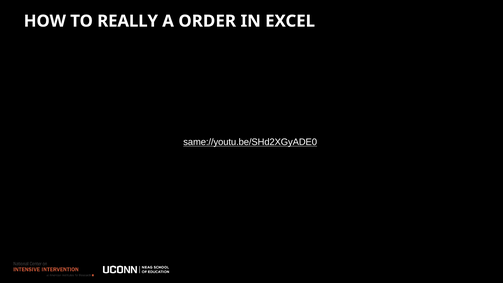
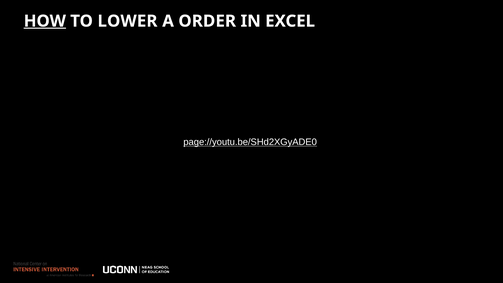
HOW underline: none -> present
REALLY: REALLY -> LOWER
same://youtu.be/SHd2XGyADE0: same://youtu.be/SHd2XGyADE0 -> page://youtu.be/SHd2XGyADE0
